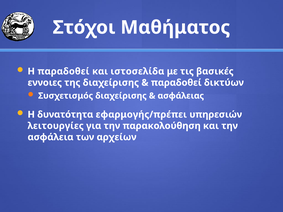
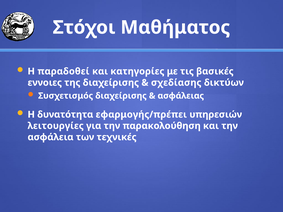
ιστοσελίδα: ιστοσελίδα -> κατηγορίες
παραδοθεί at (176, 83): παραδοθεί -> σχεδίασης
αρχείων: αρχείων -> τεχνικές
